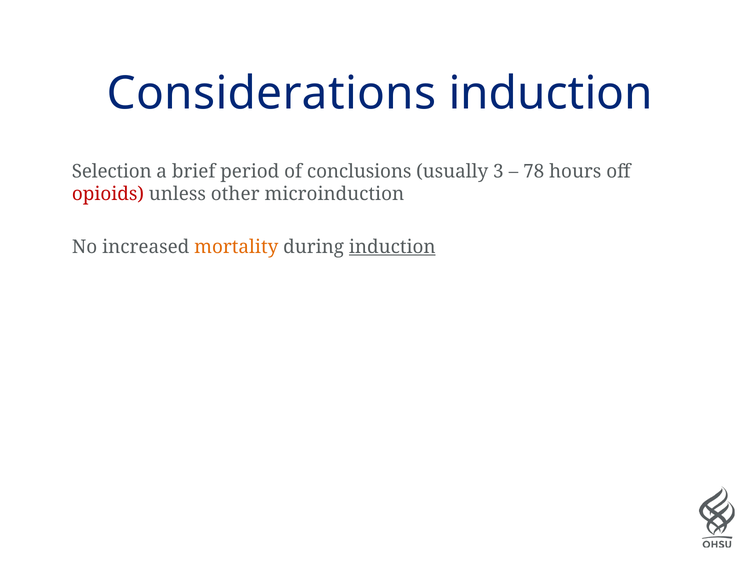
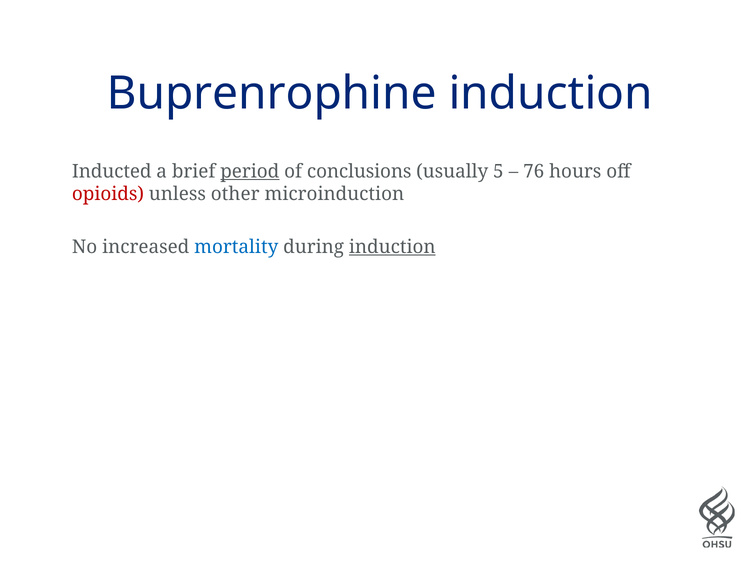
Considerations: Considerations -> Buprenrophine
Selection: Selection -> Inducted
period underline: none -> present
3: 3 -> 5
78: 78 -> 76
mortality colour: orange -> blue
